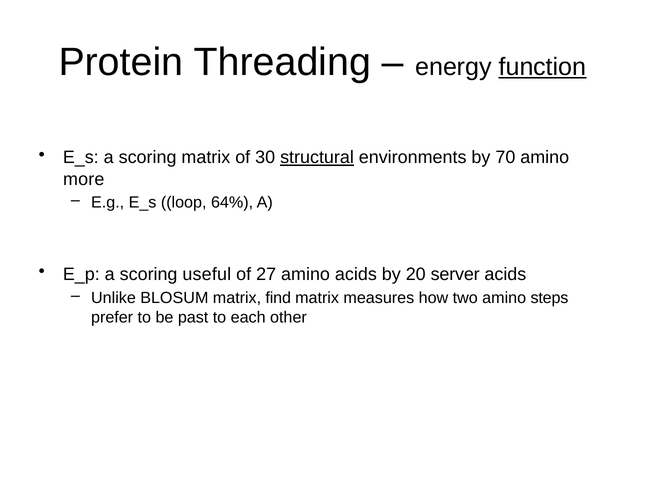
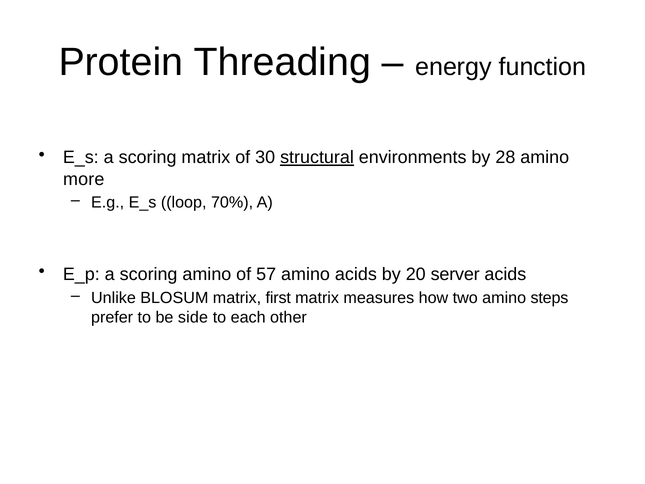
function underline: present -> none
70: 70 -> 28
64%: 64% -> 70%
scoring useful: useful -> amino
27: 27 -> 57
find: find -> first
past: past -> side
